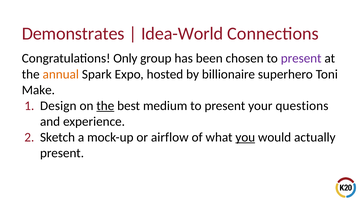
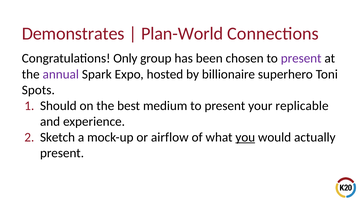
Idea-World: Idea-World -> Plan-World
annual colour: orange -> purple
Make: Make -> Spots
Design: Design -> Should
the at (105, 106) underline: present -> none
questions: questions -> replicable
